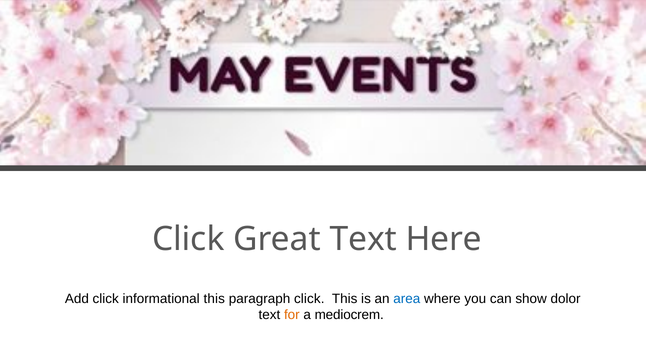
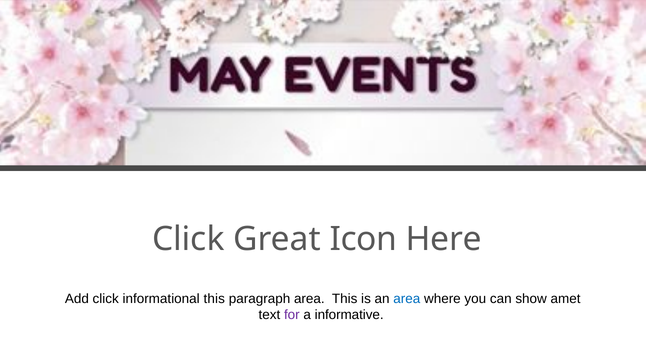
Great Text: Text -> Icon
paragraph click: click -> area
dolor: dolor -> amet
for colour: orange -> purple
mediocrem: mediocrem -> informative
